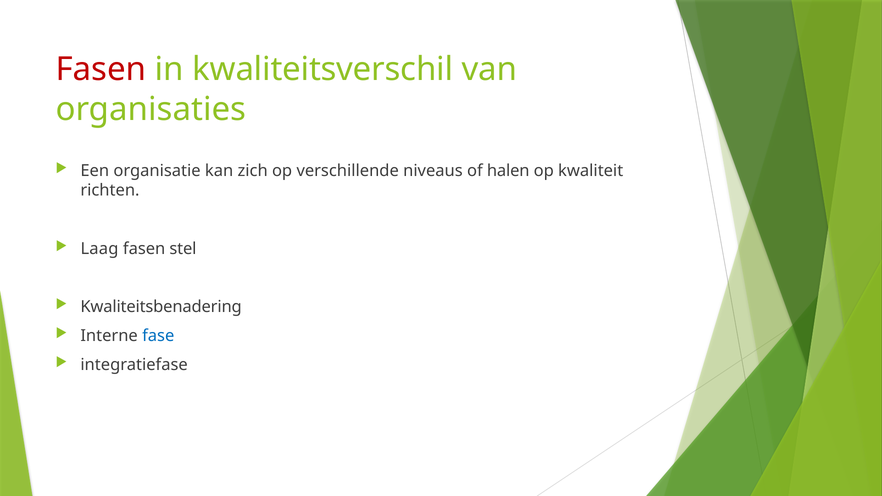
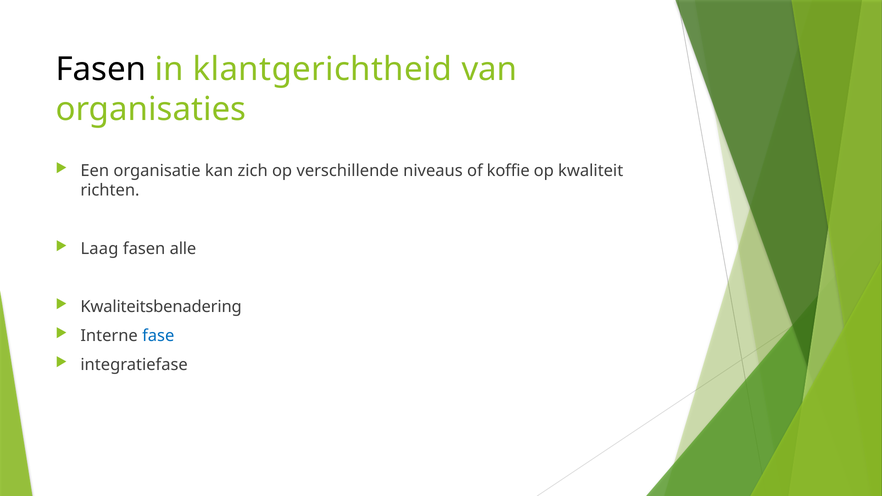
Fasen at (101, 70) colour: red -> black
kwaliteitsverschil: kwaliteitsverschil -> klantgerichtheid
halen: halen -> koffie
stel: stel -> alle
